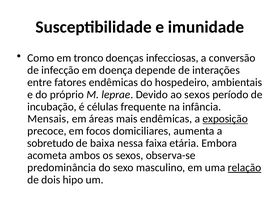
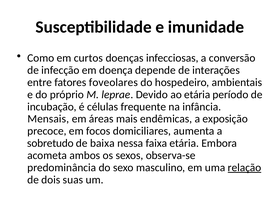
tronco: tronco -> curtos
fatores endêmicas: endêmicas -> foveolares
ao sexos: sexos -> etária
exposição underline: present -> none
hipo: hipo -> suas
